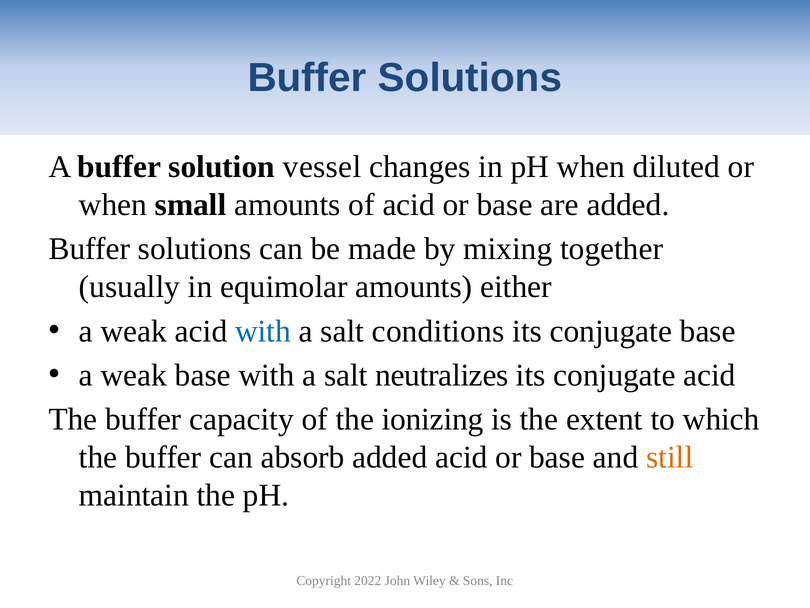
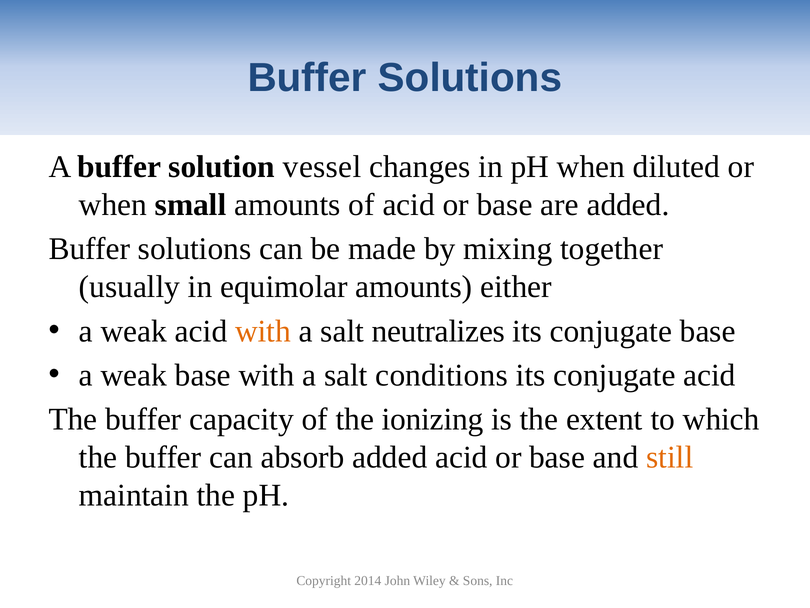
with at (263, 331) colour: blue -> orange
conditions: conditions -> neutralizes
neutralizes: neutralizes -> conditions
2022: 2022 -> 2014
